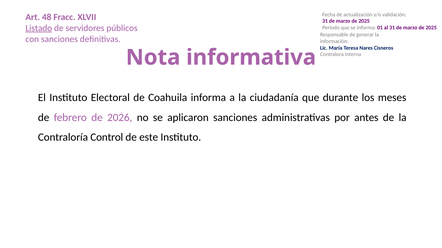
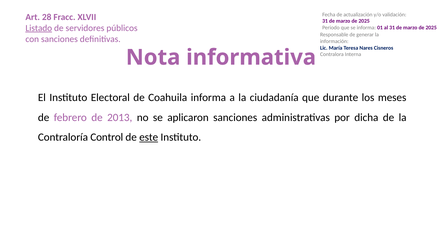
48: 48 -> 28
2026: 2026 -> 2013
antes: antes -> dicha
este underline: none -> present
